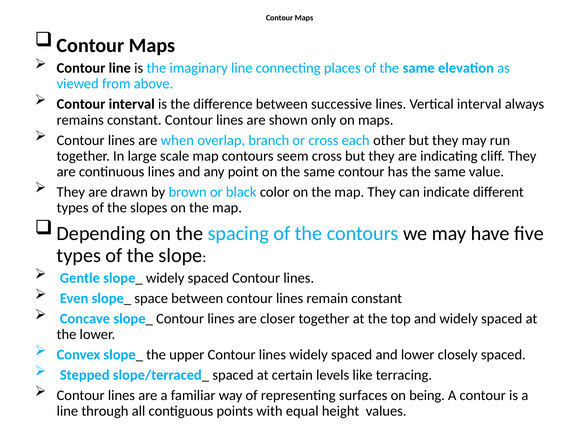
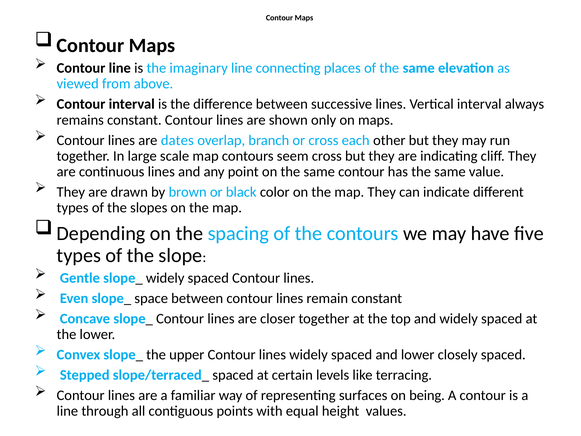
when: when -> dates
